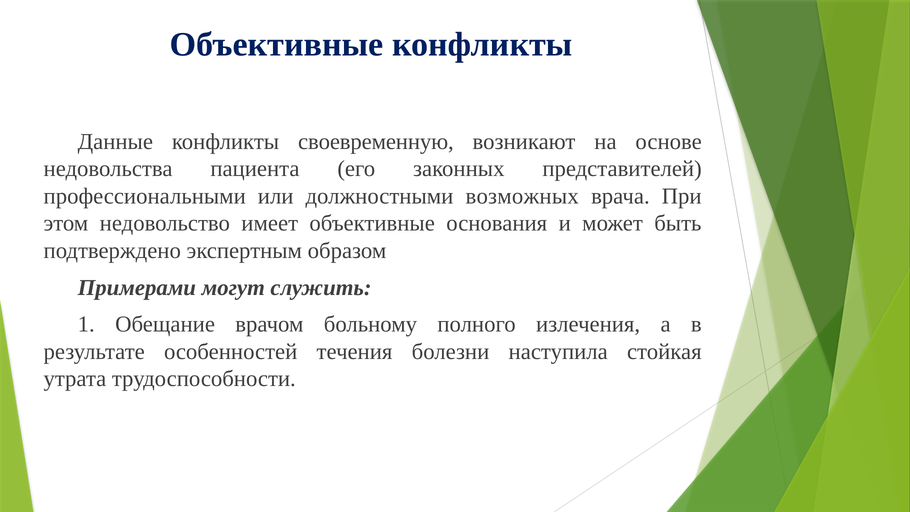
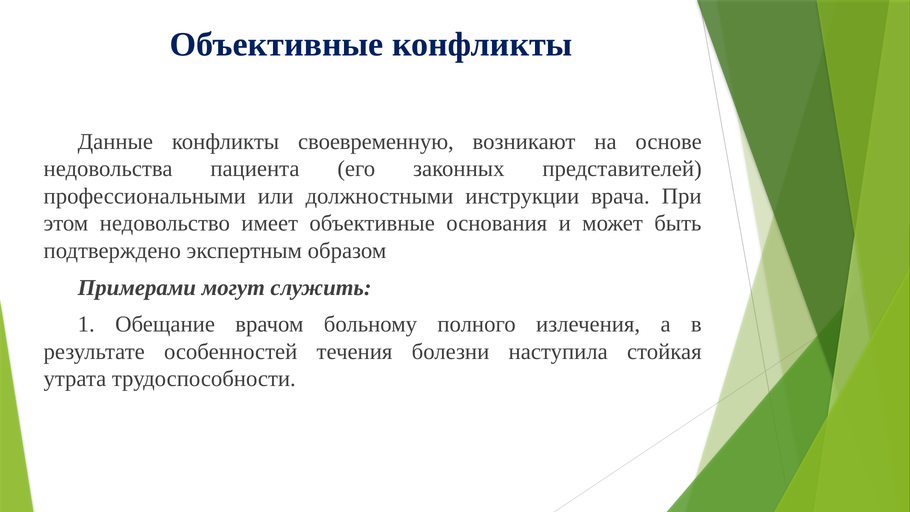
возможных: возможных -> инструкции
